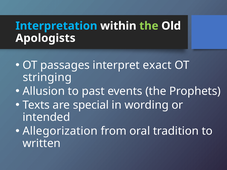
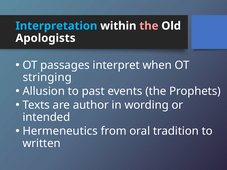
the at (149, 26) colour: light green -> pink
exact: exact -> when
special: special -> author
Allegorization: Allegorization -> Hermeneutics
